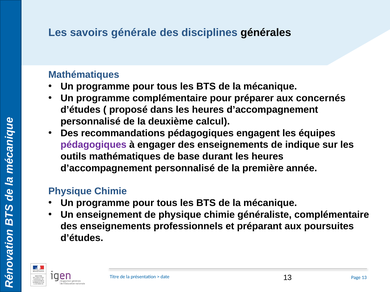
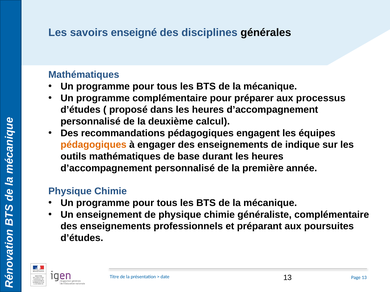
générale: générale -> enseigné
concernés: concernés -> processus
pédagogiques at (94, 145) colour: purple -> orange
